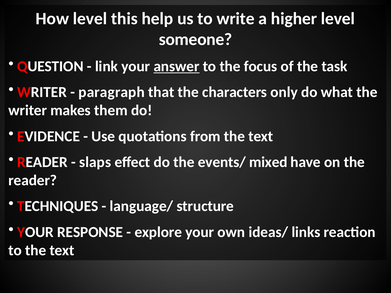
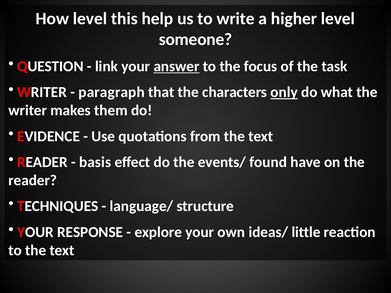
only underline: none -> present
slaps: slaps -> basis
mixed: mixed -> found
links: links -> little
